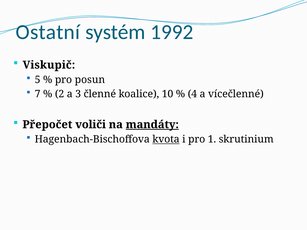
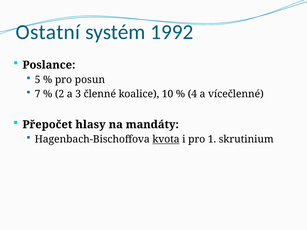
Viskupič: Viskupič -> Poslance
voliči: voliči -> hlasy
mandáty underline: present -> none
